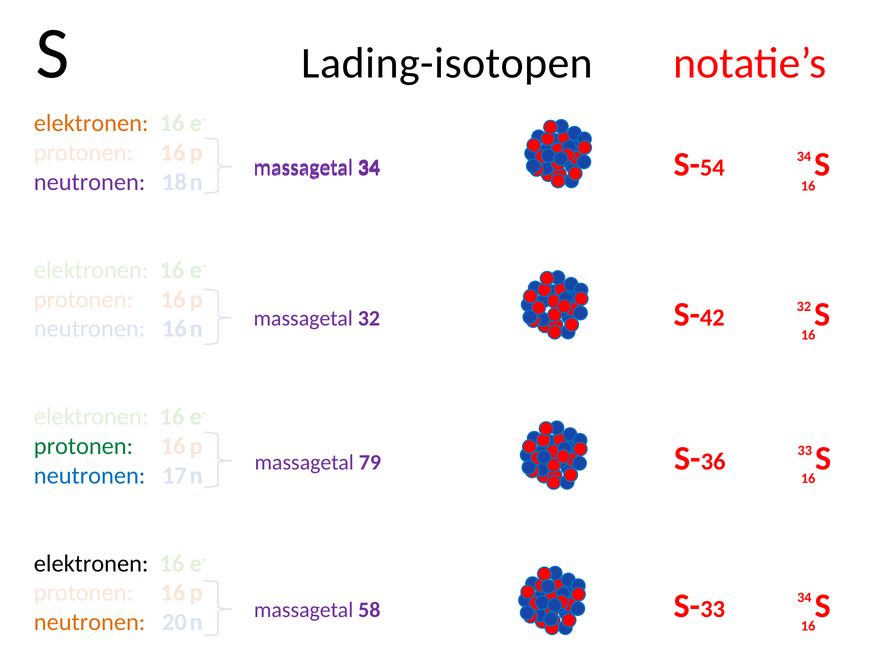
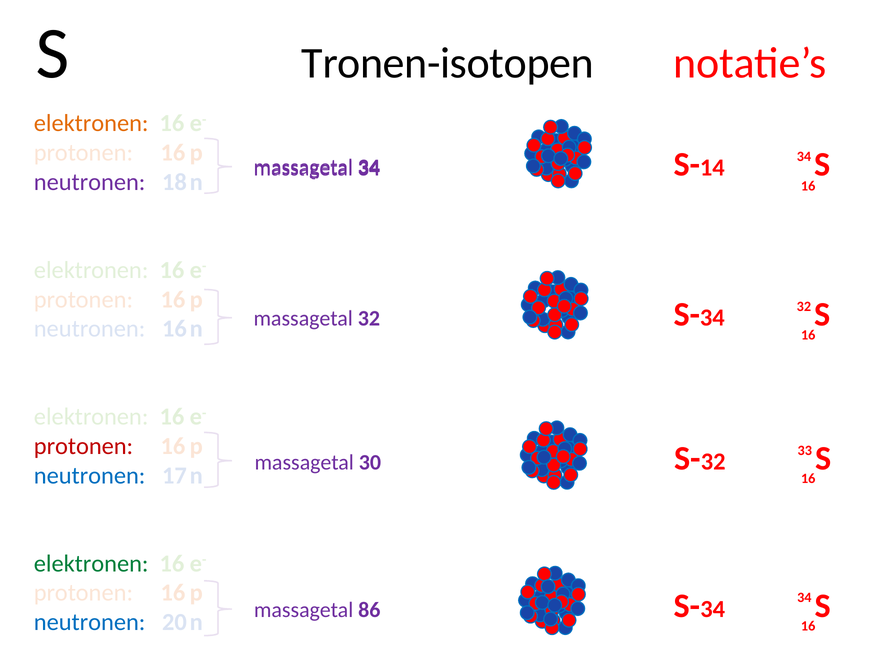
Lading-isotopen: Lading-isotopen -> Tronen-isotopen
54: 54 -> 14
42 at (712, 318): 42 -> 34
protonen at (83, 446) colour: green -> red
79: 79 -> 30
36 at (713, 462): 36 -> 32
elektronen at (91, 564) colour: black -> green
58: 58 -> 86
33 at (713, 609): 33 -> 34
neutronen at (90, 622) colour: orange -> blue
